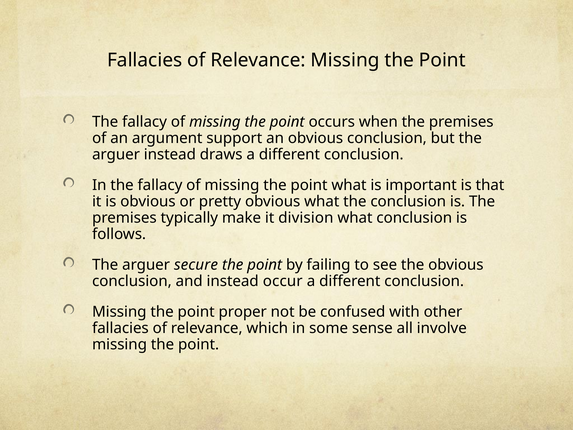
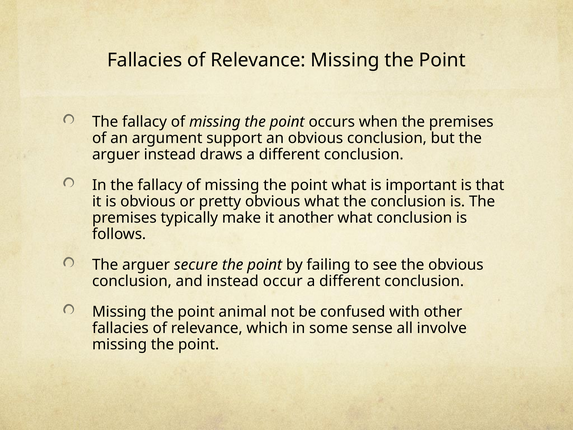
division: division -> another
proper: proper -> animal
